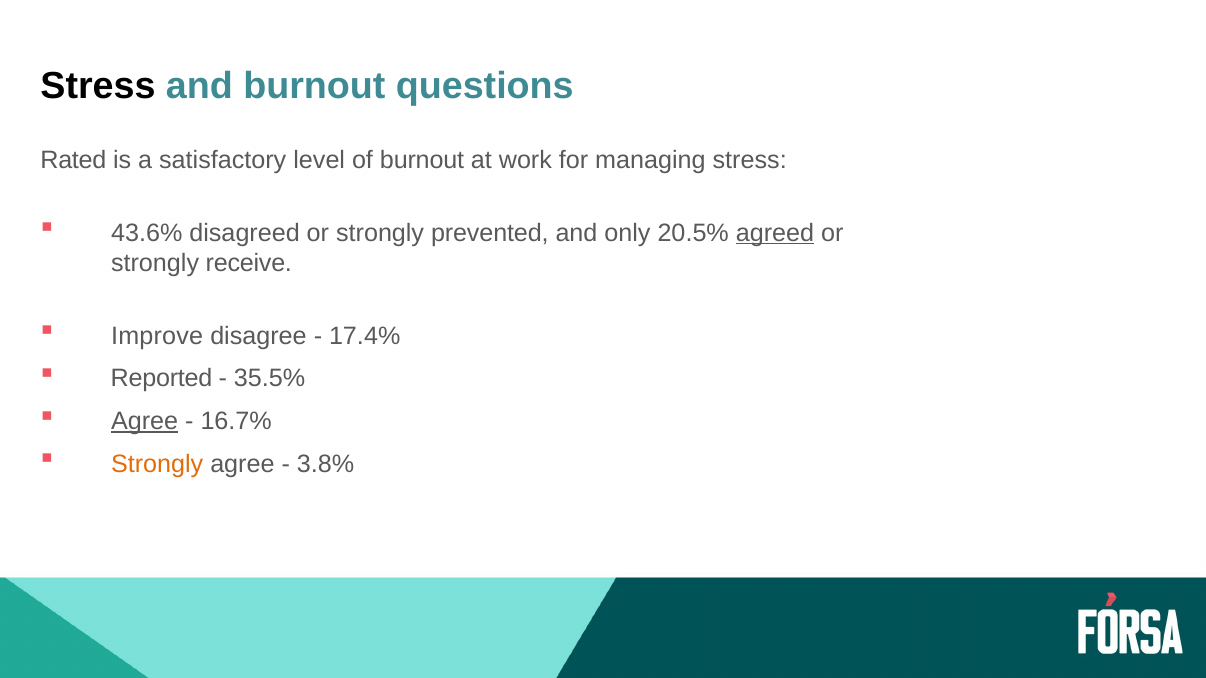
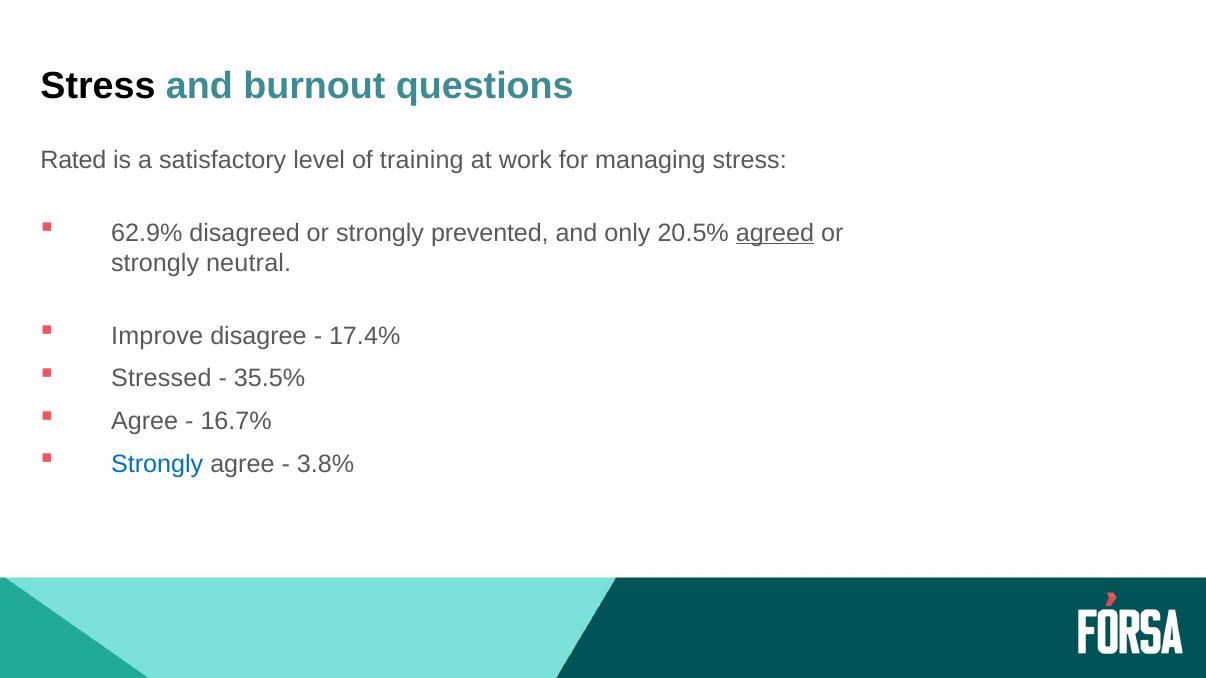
of burnout: burnout -> training
43.6%: 43.6% -> 62.9%
receive: receive -> neutral
Reported: Reported -> Stressed
Agree at (145, 421) underline: present -> none
Strongly at (157, 464) colour: orange -> blue
